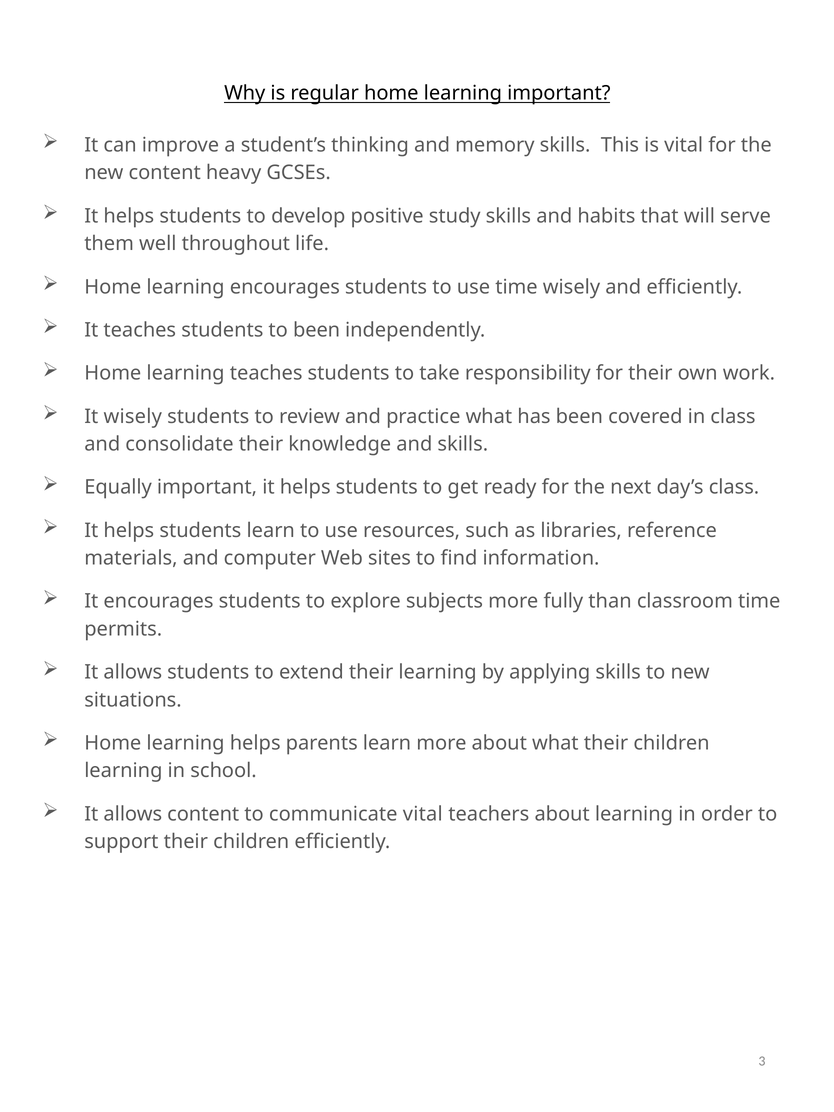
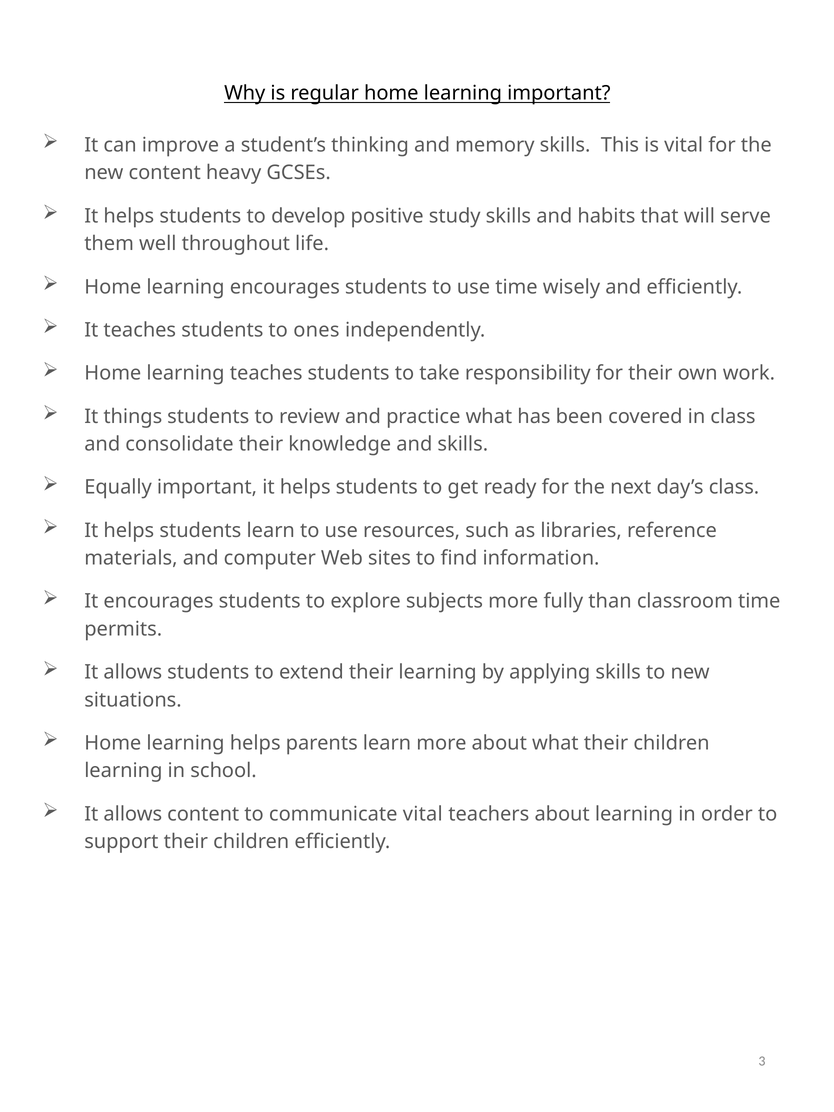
to been: been -> ones
It wisely: wisely -> things
